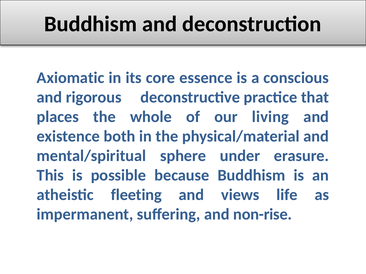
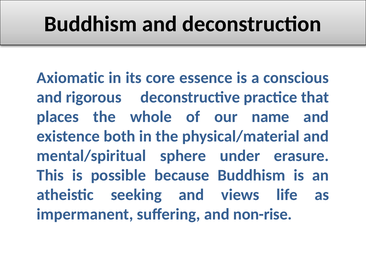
living: living -> name
fleeting: fleeting -> seeking
